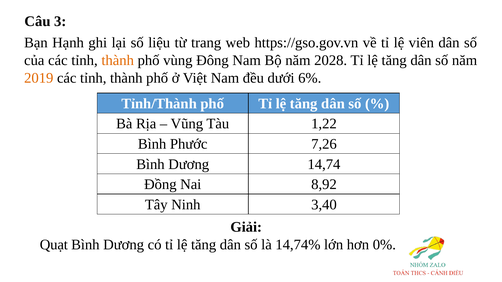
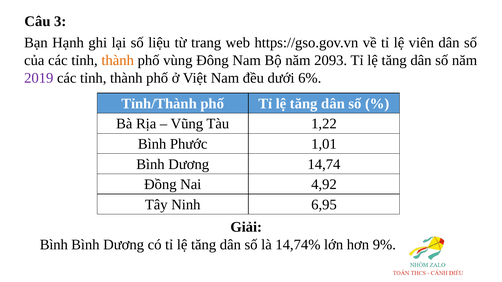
2028: 2028 -> 2093
2019 colour: orange -> purple
7,26: 7,26 -> 1,01
8,92: 8,92 -> 4,92
3,40: 3,40 -> 6,95
Quạt at (54, 245): Quạt -> Bình
0%: 0% -> 9%
